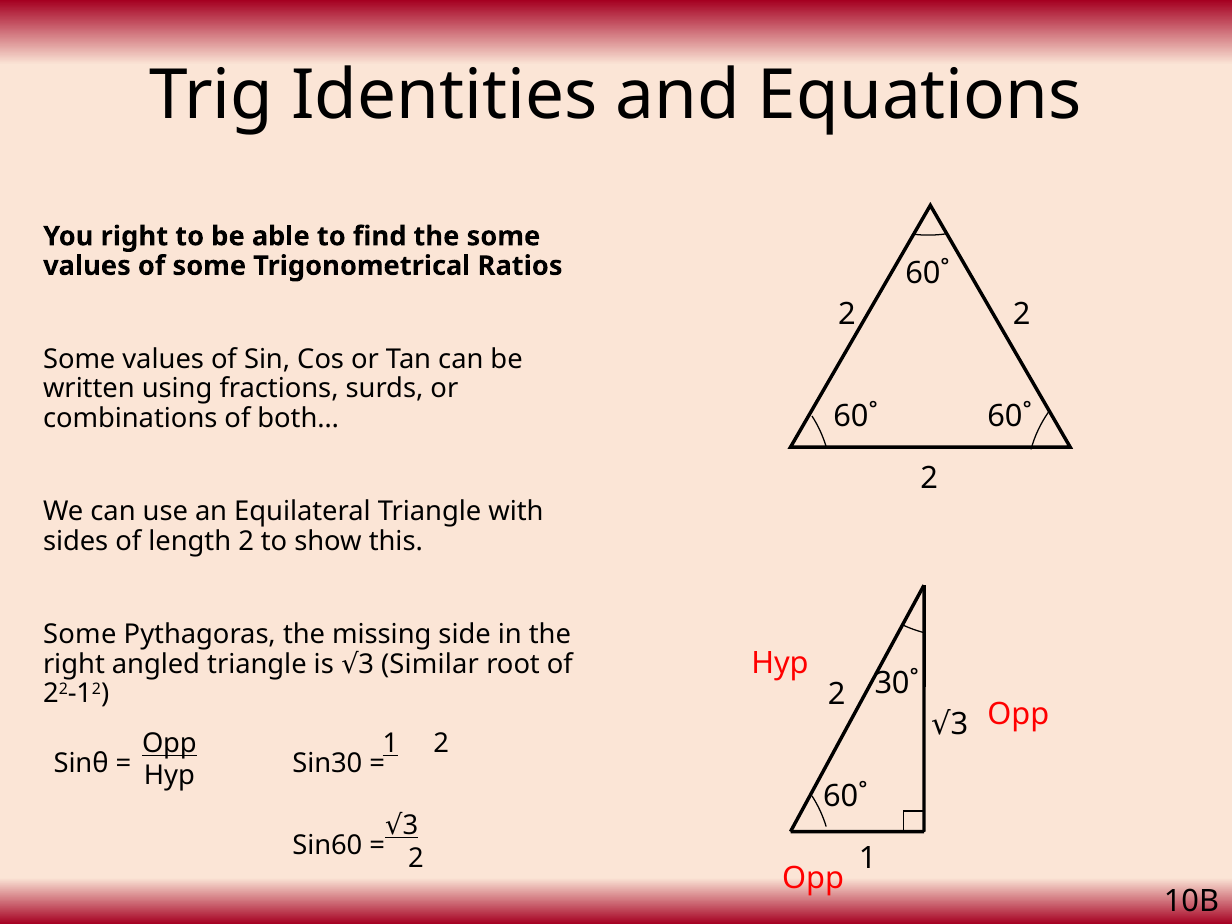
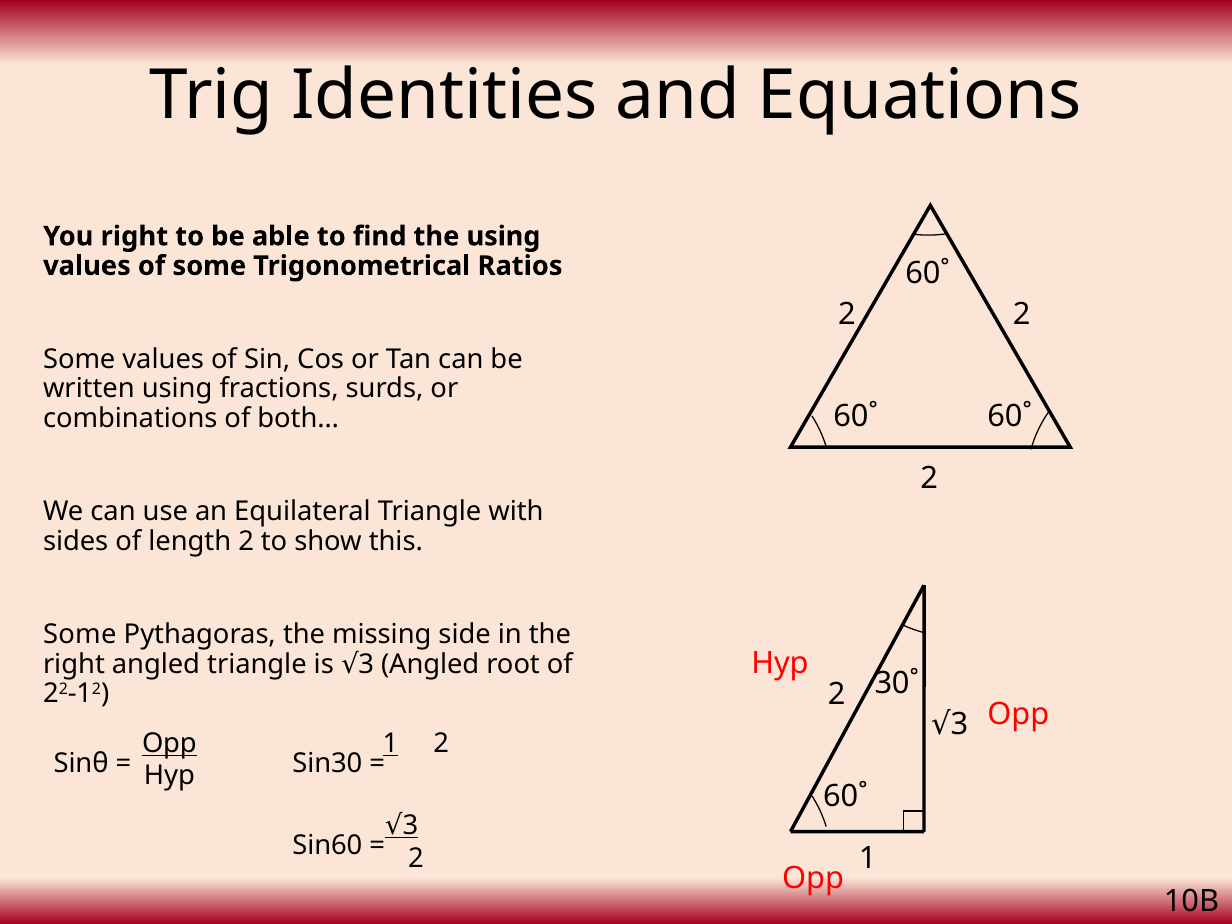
the some: some -> using
Similar at (430, 664): Similar -> Angled
